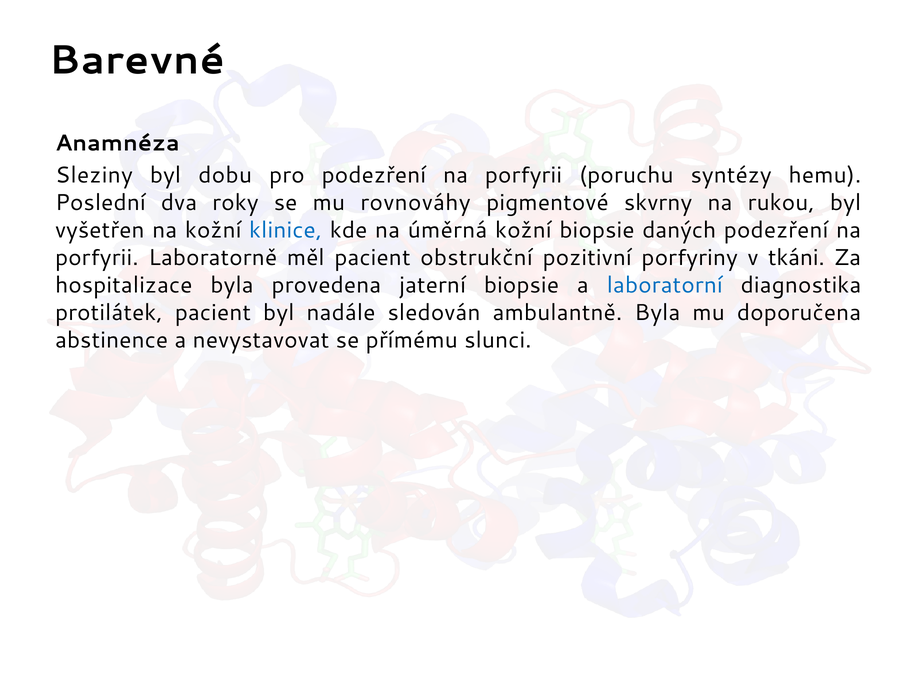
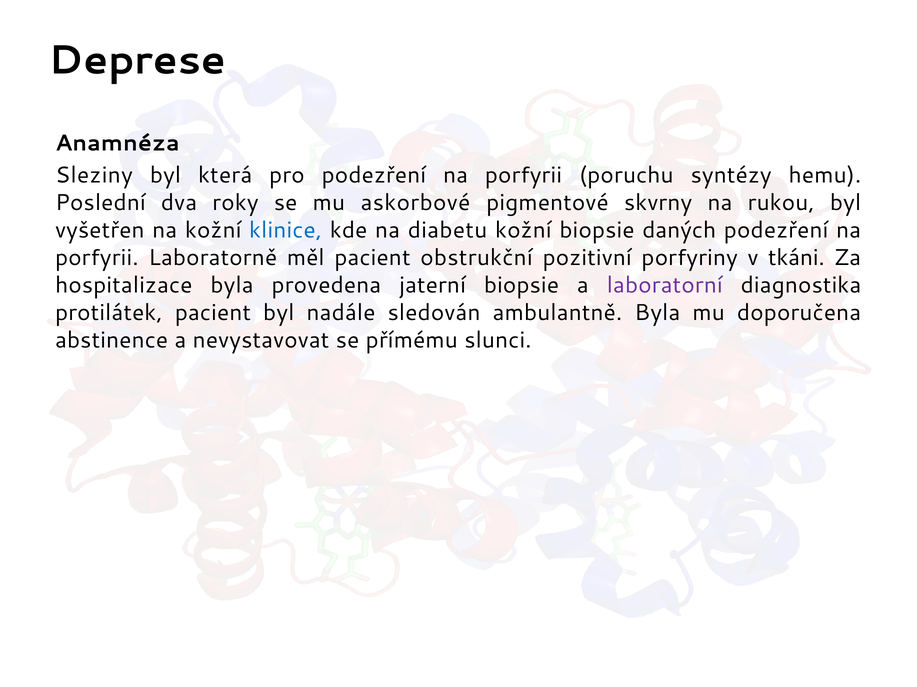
Barevné: Barevné -> Deprese
dobu: dobu -> která
rovnováhy: rovnováhy -> askorbové
úměrná: úměrná -> diabetu
laboratorní colour: blue -> purple
